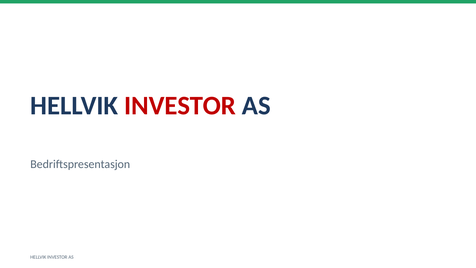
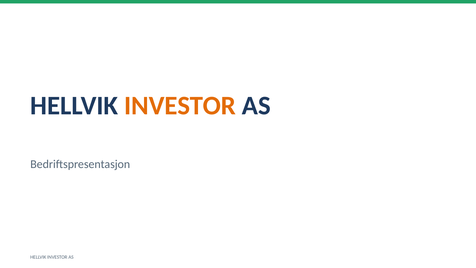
INVESTOR at (180, 106) colour: red -> orange
